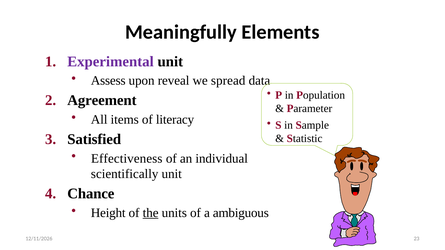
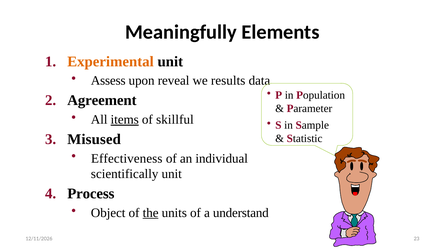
Experimental colour: purple -> orange
spread: spread -> results
items underline: none -> present
literacy: literacy -> skillful
Satisfied: Satisfied -> Misused
Chance: Chance -> Process
Height: Height -> Object
ambiguous: ambiguous -> understand
